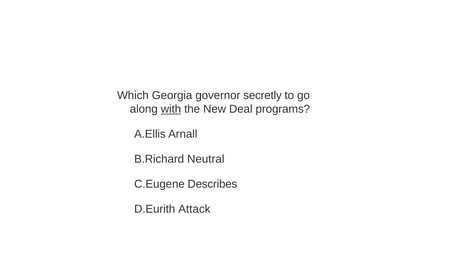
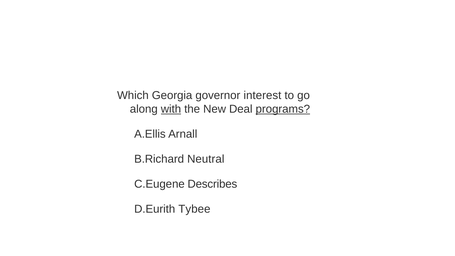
secretly: secretly -> interest
programs underline: none -> present
Attack: Attack -> Tybee
